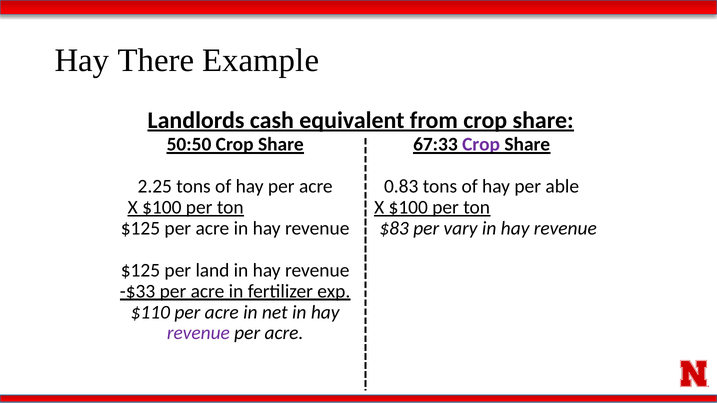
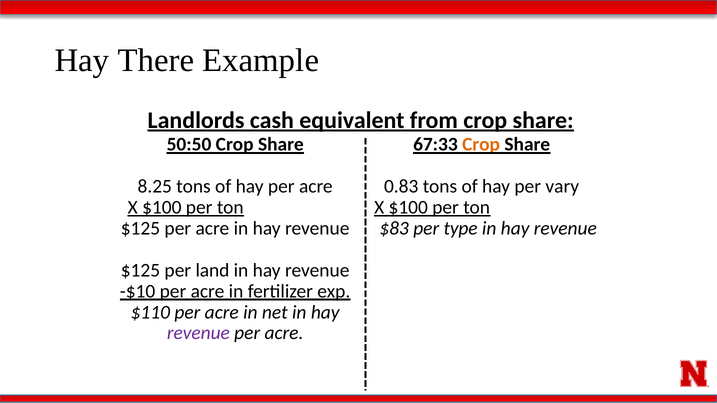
Crop at (481, 145) colour: purple -> orange
2.25: 2.25 -> 8.25
able: able -> vary
vary: vary -> type
-$33: -$33 -> -$10
